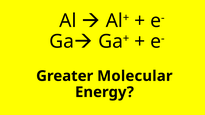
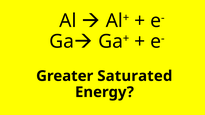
Molecular: Molecular -> Saturated
